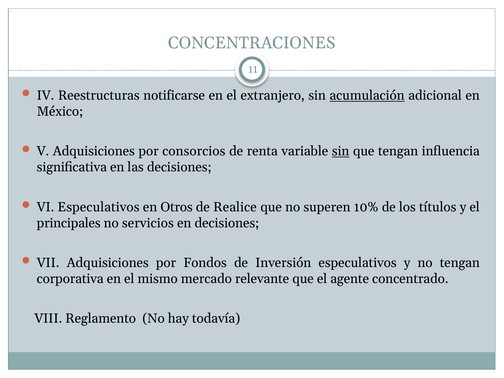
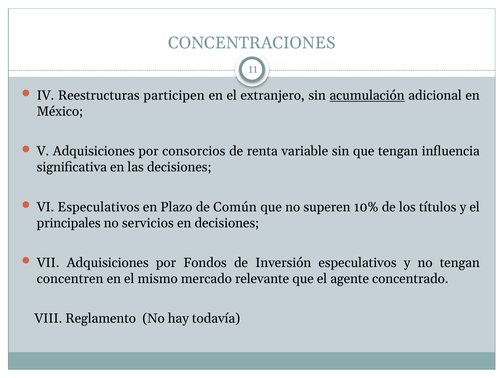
notificarse: notificarse -> participen
sin at (341, 151) underline: present -> none
Otros: Otros -> Plazo
Realice: Realice -> Común
corporativa: corporativa -> concentren
